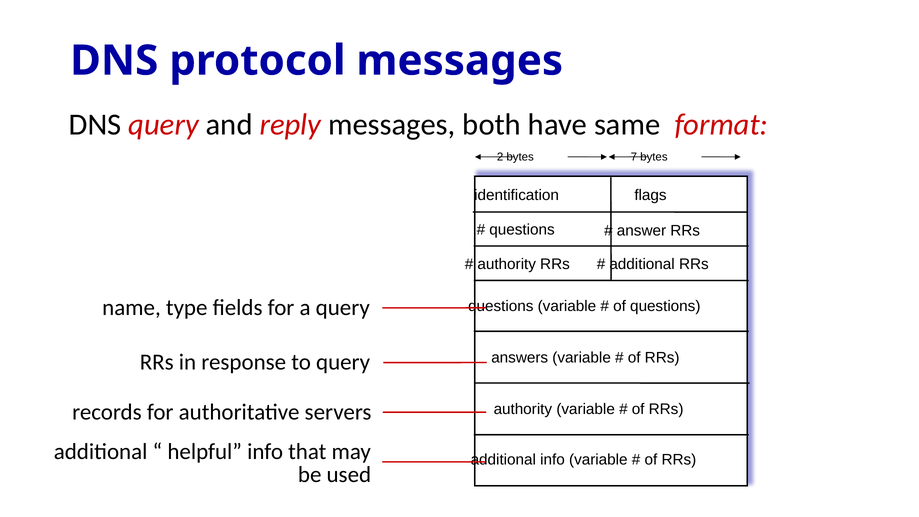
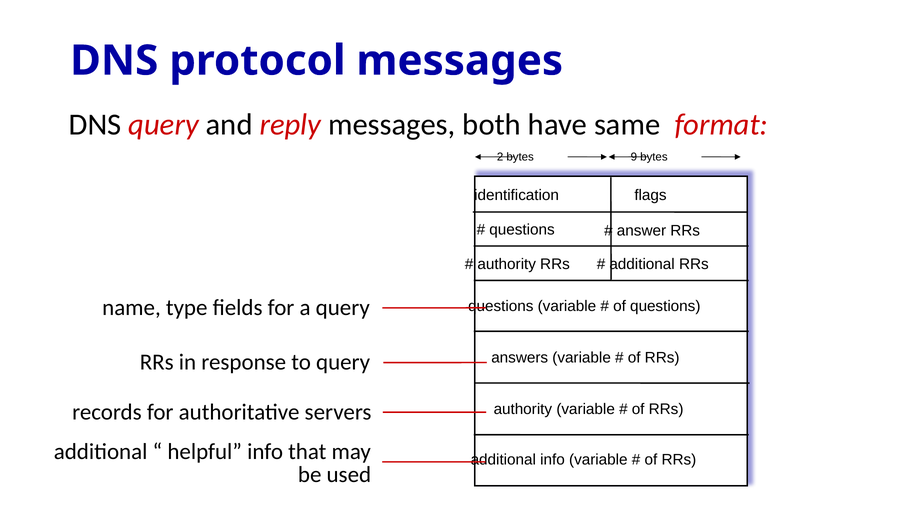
7: 7 -> 9
